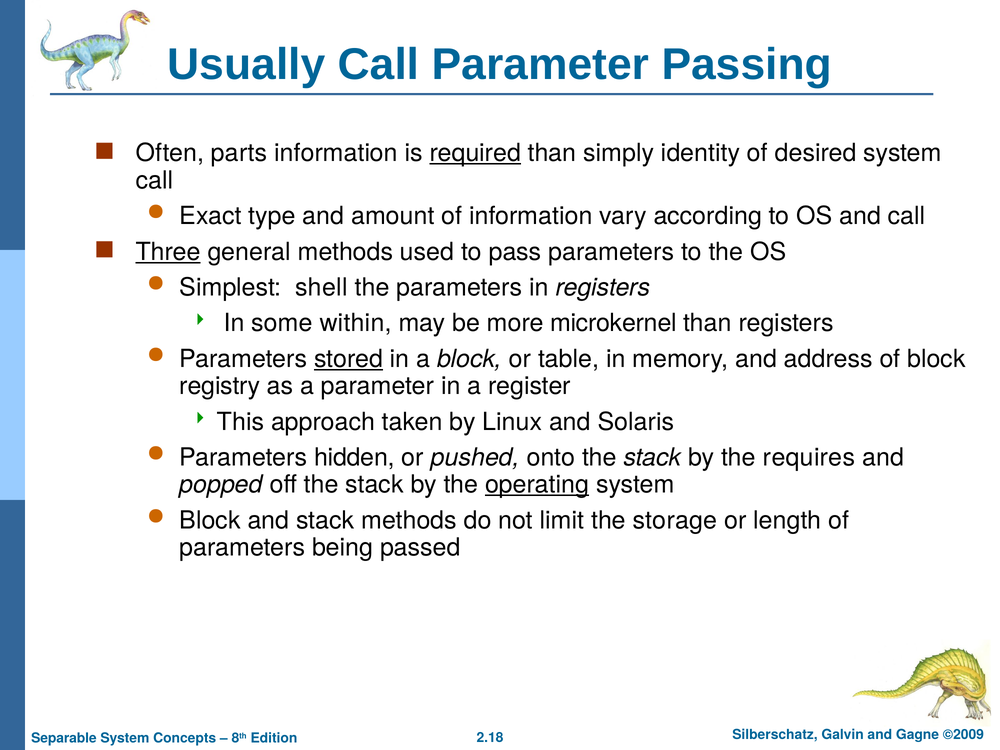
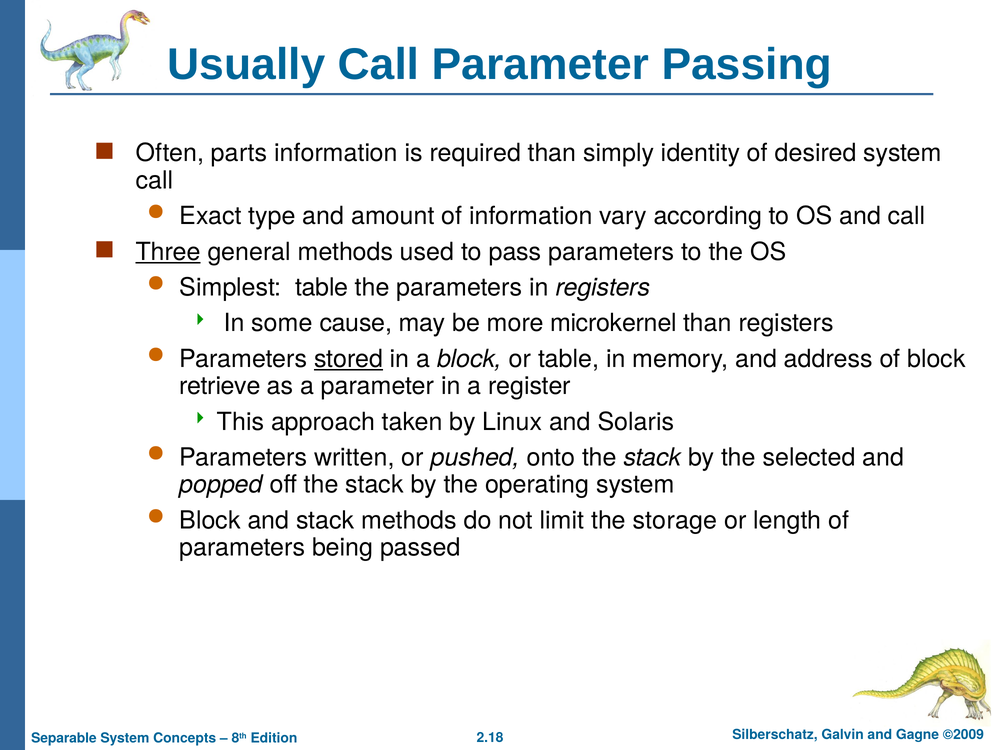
required underline: present -> none
Simplest shell: shell -> table
within: within -> cause
registry: registry -> retrieve
hidden: hidden -> written
requires: requires -> selected
operating underline: present -> none
